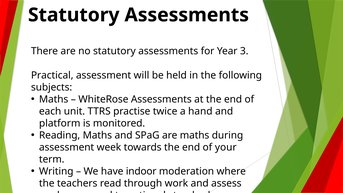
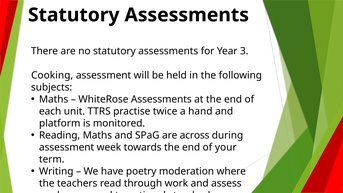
Practical: Practical -> Cooking
are maths: maths -> across
indoor: indoor -> poetry
